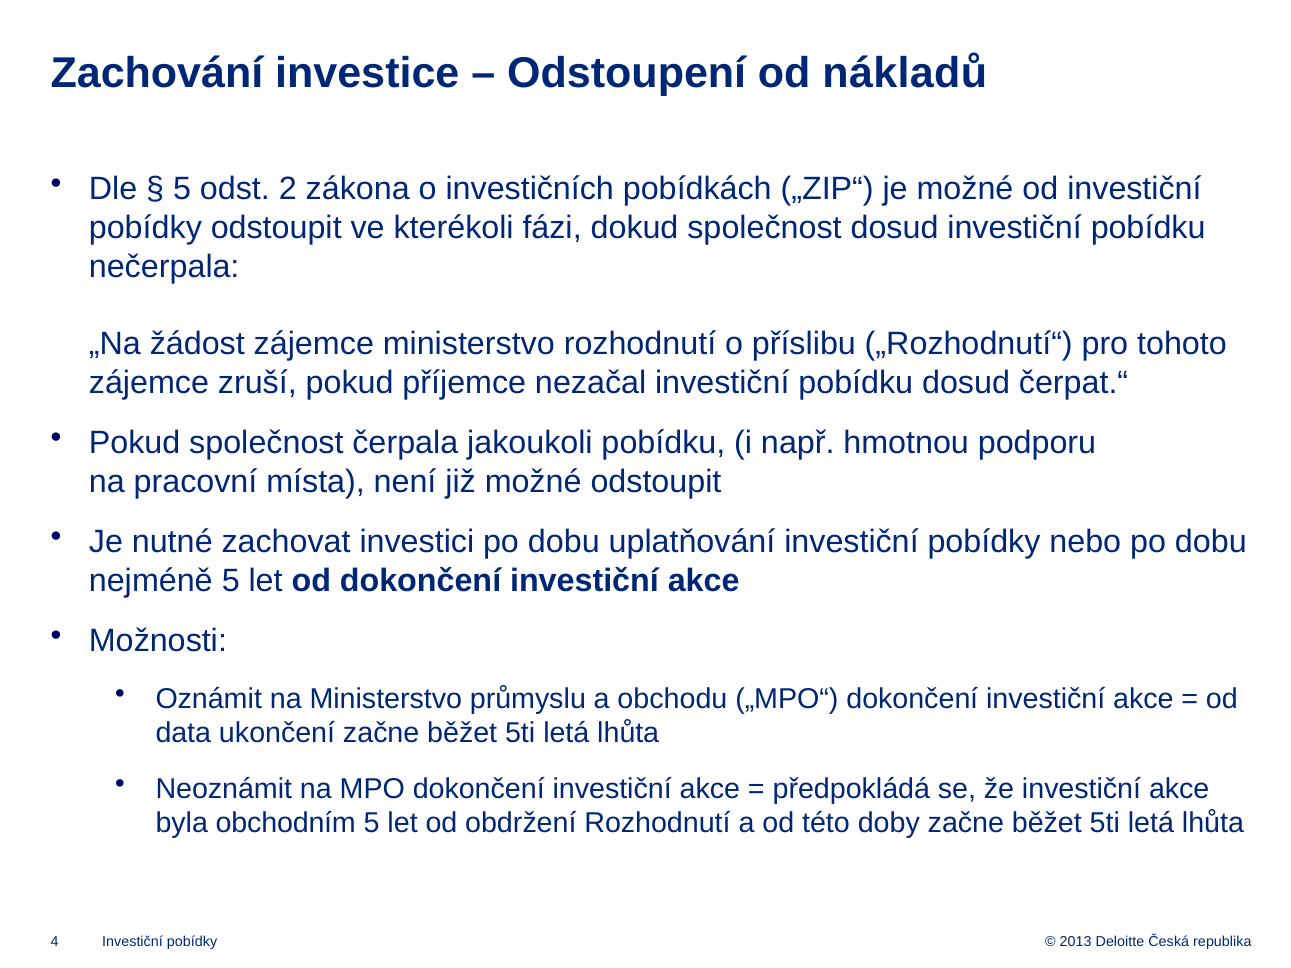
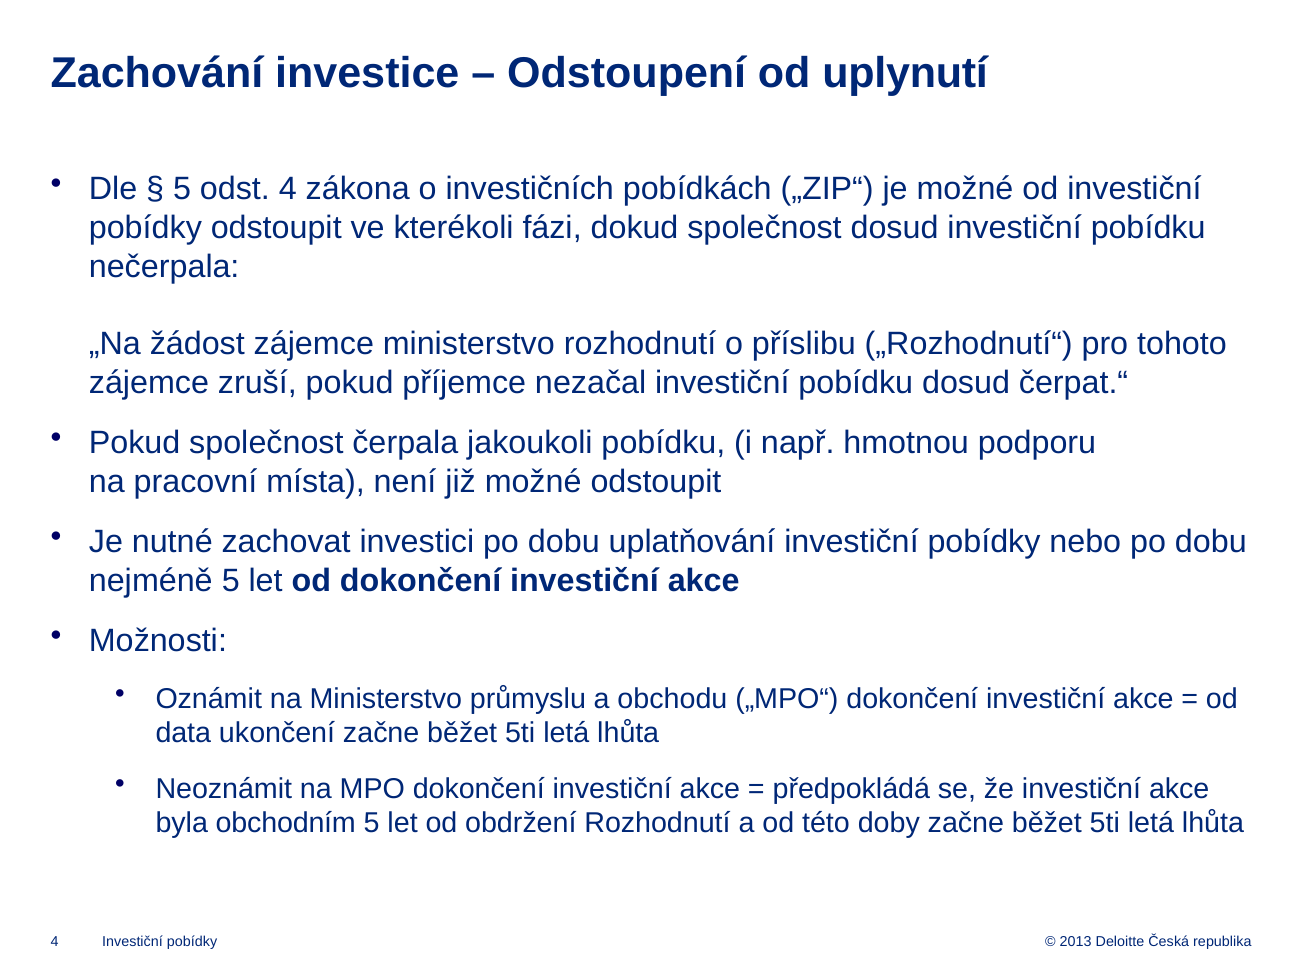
nákladů: nákladů -> uplynutí
odst 2: 2 -> 4
